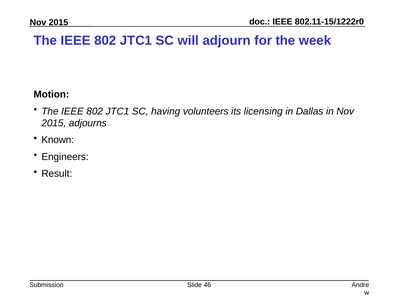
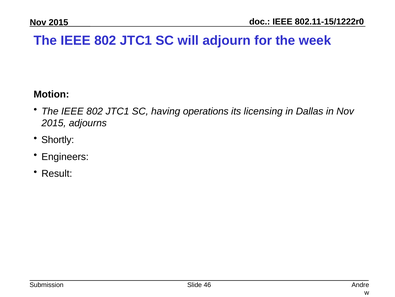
volunteers: volunteers -> operations
Known: Known -> Shortly
